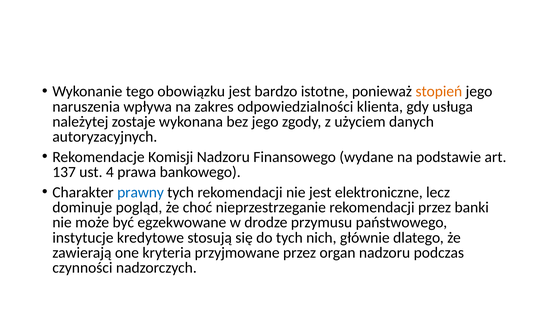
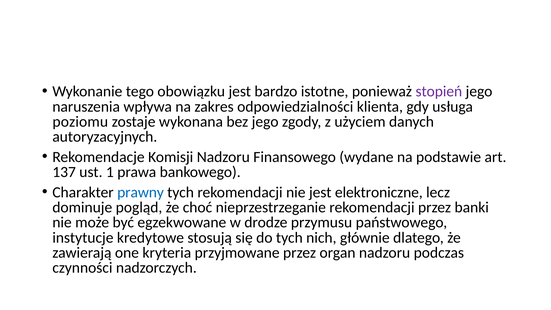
stopień colour: orange -> purple
należytej: należytej -> poziomu
4: 4 -> 1
